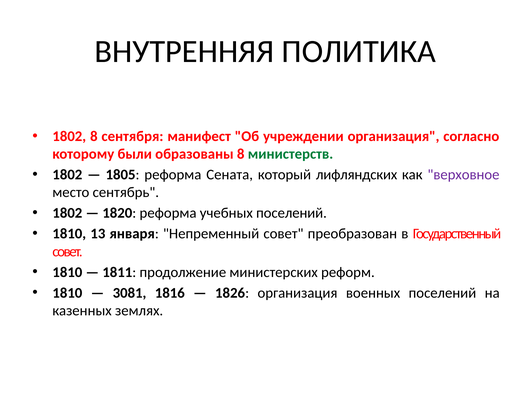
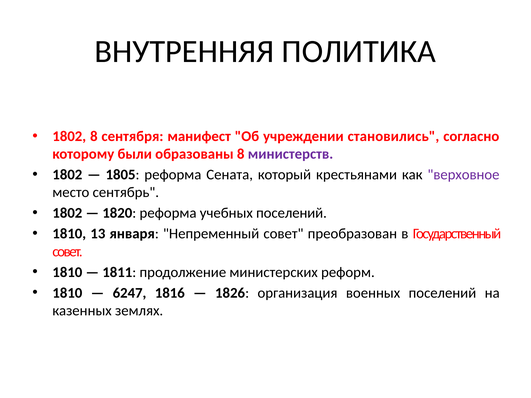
учреждении организация: организация -> становились
министерств colour: green -> purple
лифляндских: лифляндских -> крестьянами
3081: 3081 -> 6247
